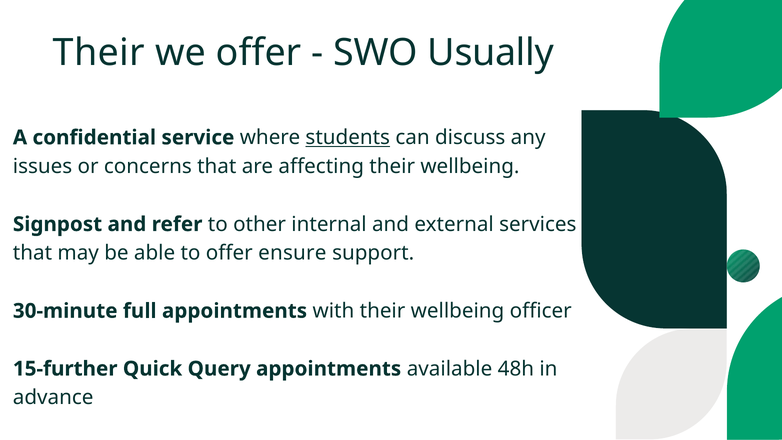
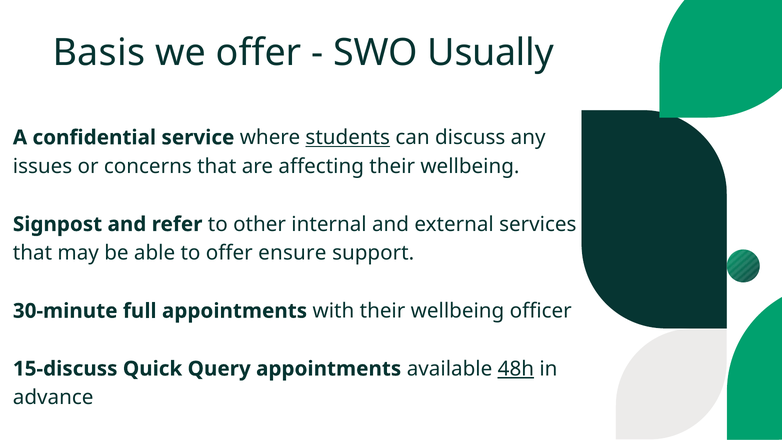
Their at (99, 53): Their -> Basis
15-further: 15-further -> 15-discuss
48h underline: none -> present
